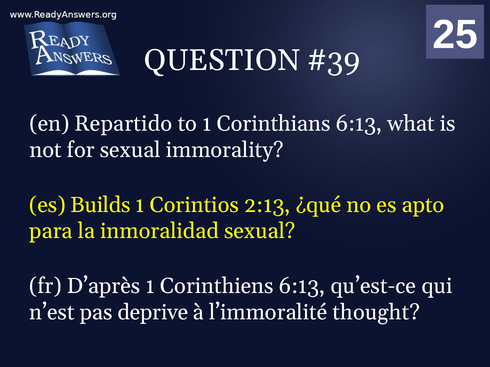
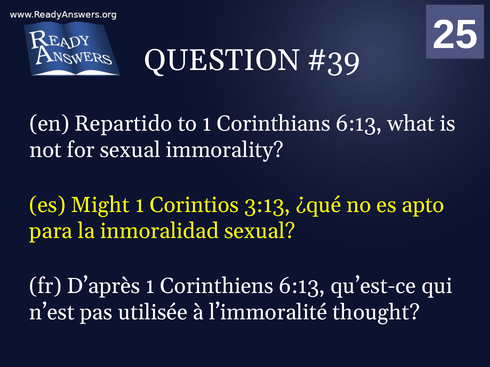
Builds: Builds -> Might
2:13: 2:13 -> 3:13
deprive: deprive -> utilisée
